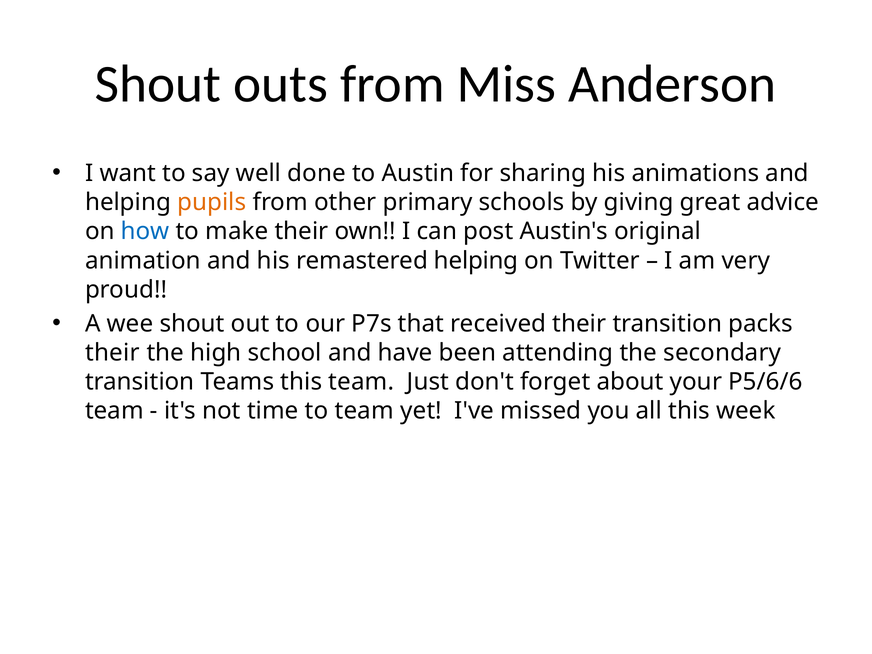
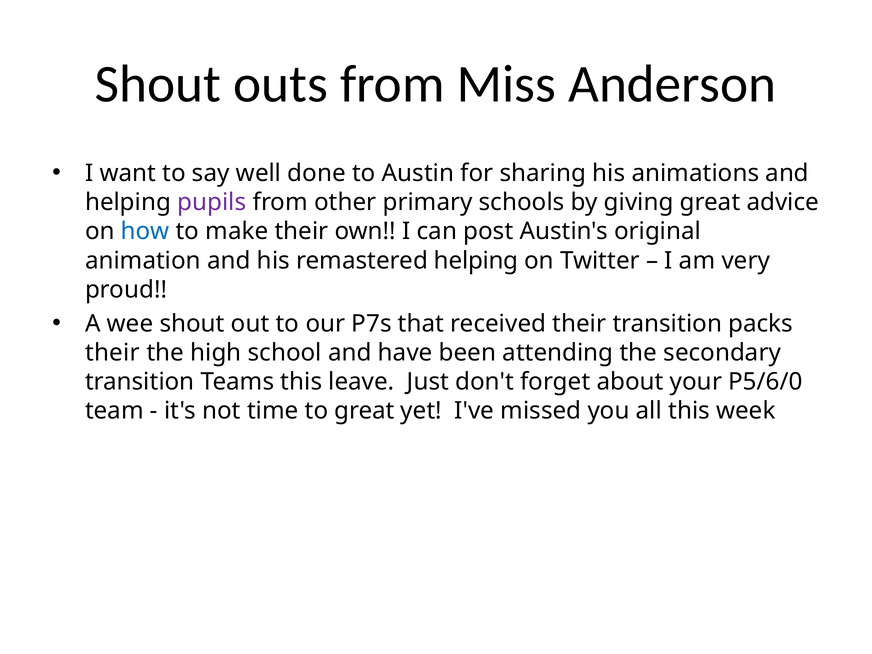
pupils colour: orange -> purple
this team: team -> leave
P5/6/6: P5/6/6 -> P5/6/0
to team: team -> great
